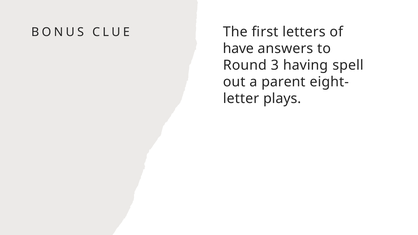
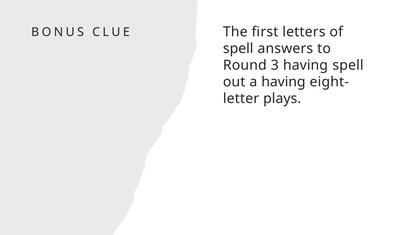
have at (238, 49): have -> spell
a parent: parent -> having
